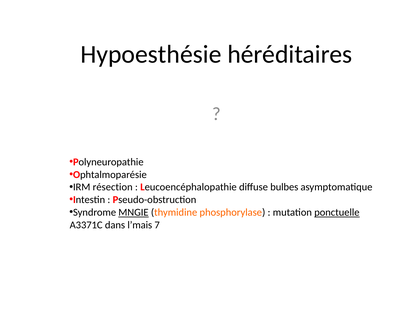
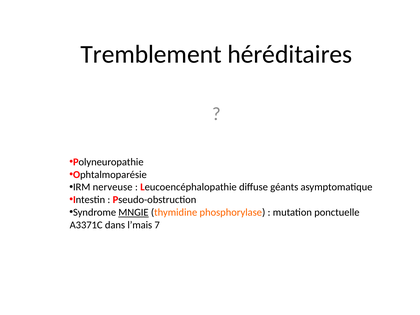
Hypoesthésie: Hypoesthésie -> Tremblement
résection: résection -> nerveuse
bulbes: bulbes -> géants
ponctuelle underline: present -> none
